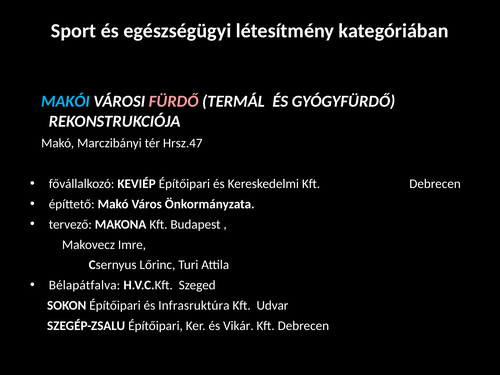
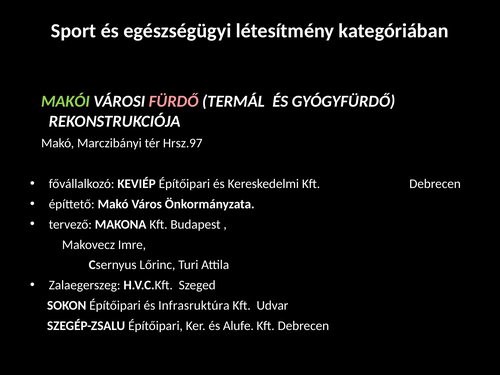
MAKÓI colour: light blue -> light green
Hrsz.47: Hrsz.47 -> Hrsz.97
Bélapátfalva: Bélapátfalva -> Zalaegerszeg
Vikár: Vikár -> Alufe
